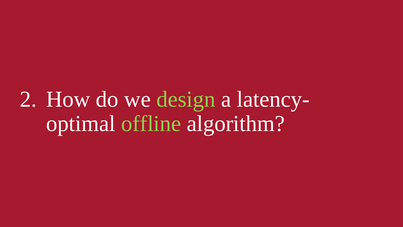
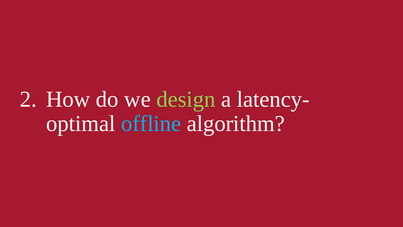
offline colour: light green -> light blue
